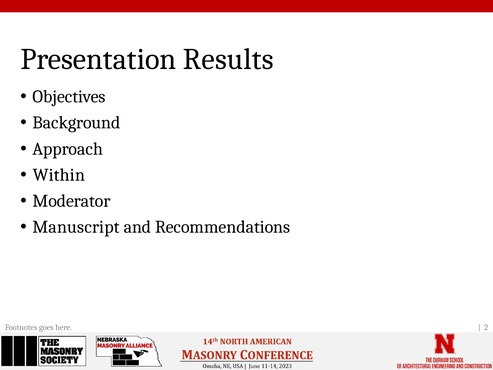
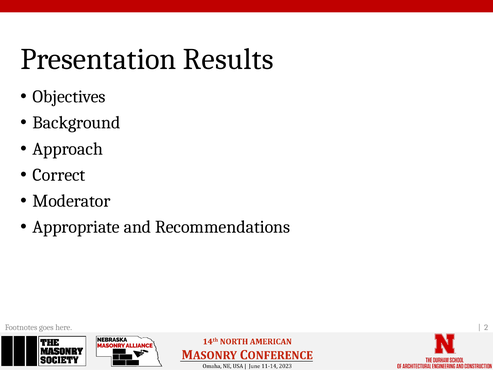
Within: Within -> Correct
Manuscript: Manuscript -> Appropriate
